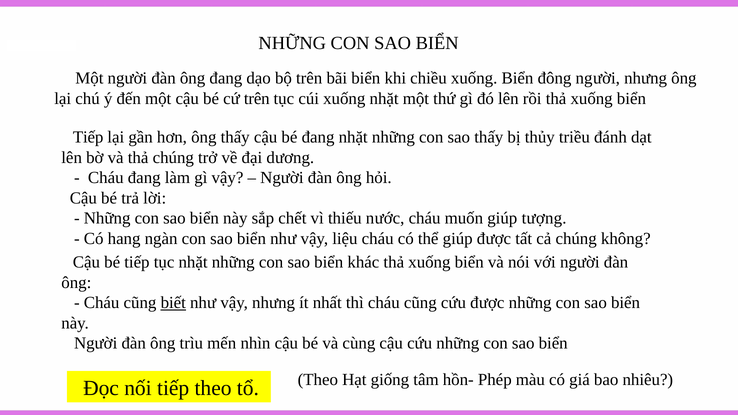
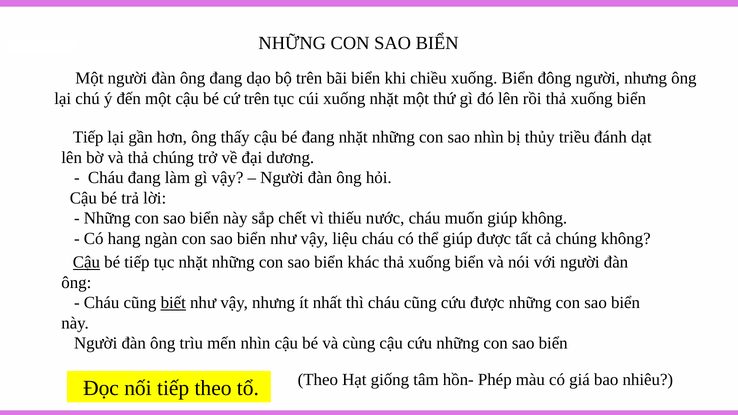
sao thấy: thấy -> nhìn
giúp tượng: tượng -> không
Cậu at (86, 262) underline: none -> present
